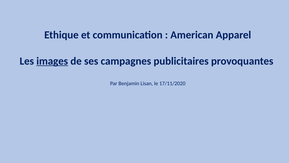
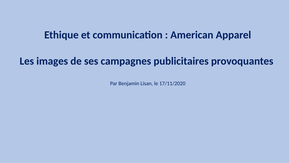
images underline: present -> none
